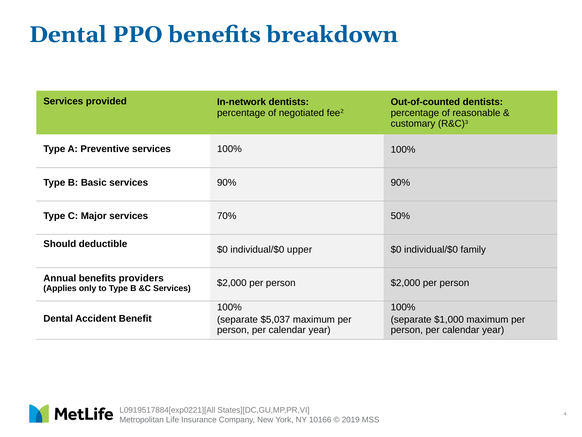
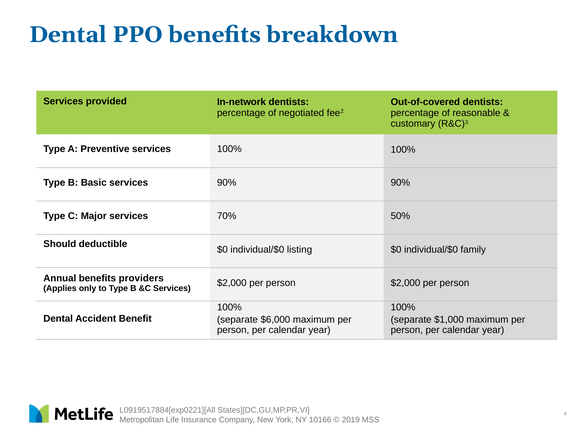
Out-of-counted: Out-of-counted -> Out-of-covered
upper: upper -> listing
$5,037: $5,037 -> $6,000
